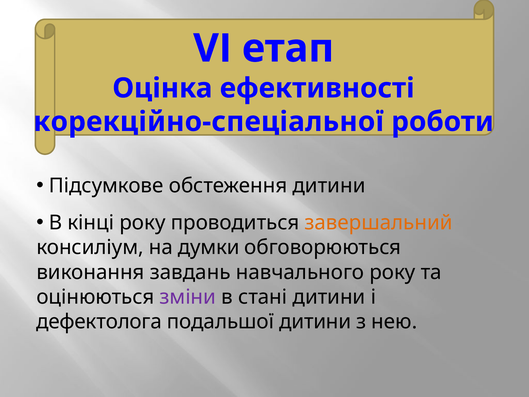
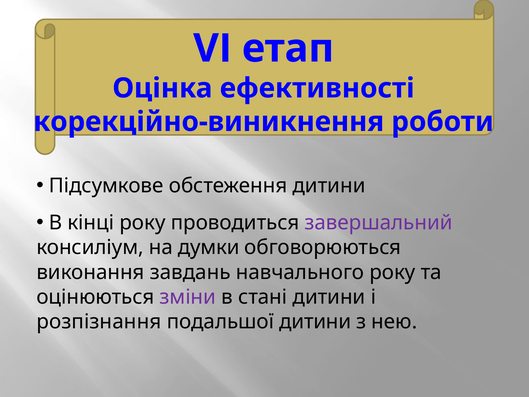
корекційно-спеціальної: корекційно-спеціальної -> корекційно-виникнення
завершальний colour: orange -> purple
дефектолога: дефектолога -> розпізнання
